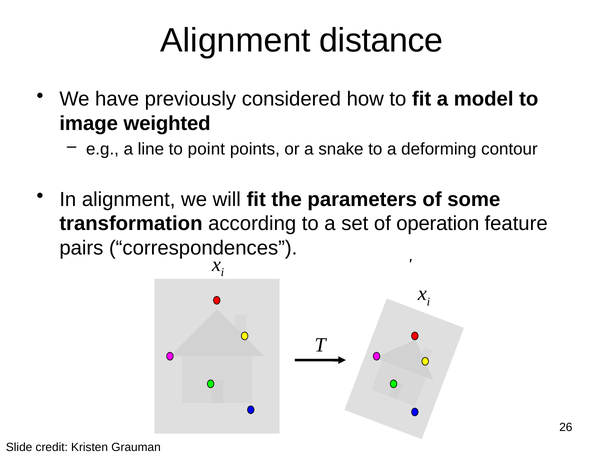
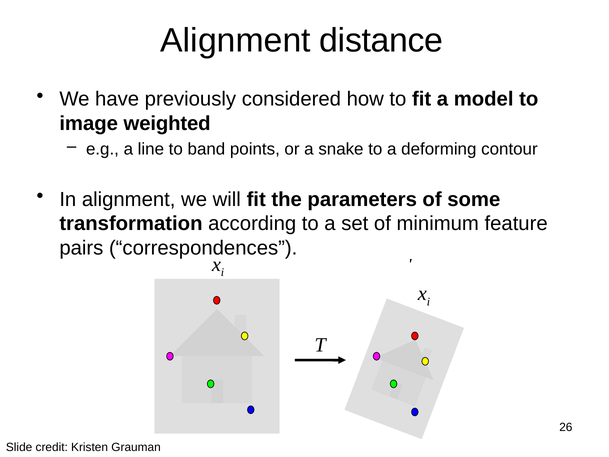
point: point -> band
operation: operation -> minimum
